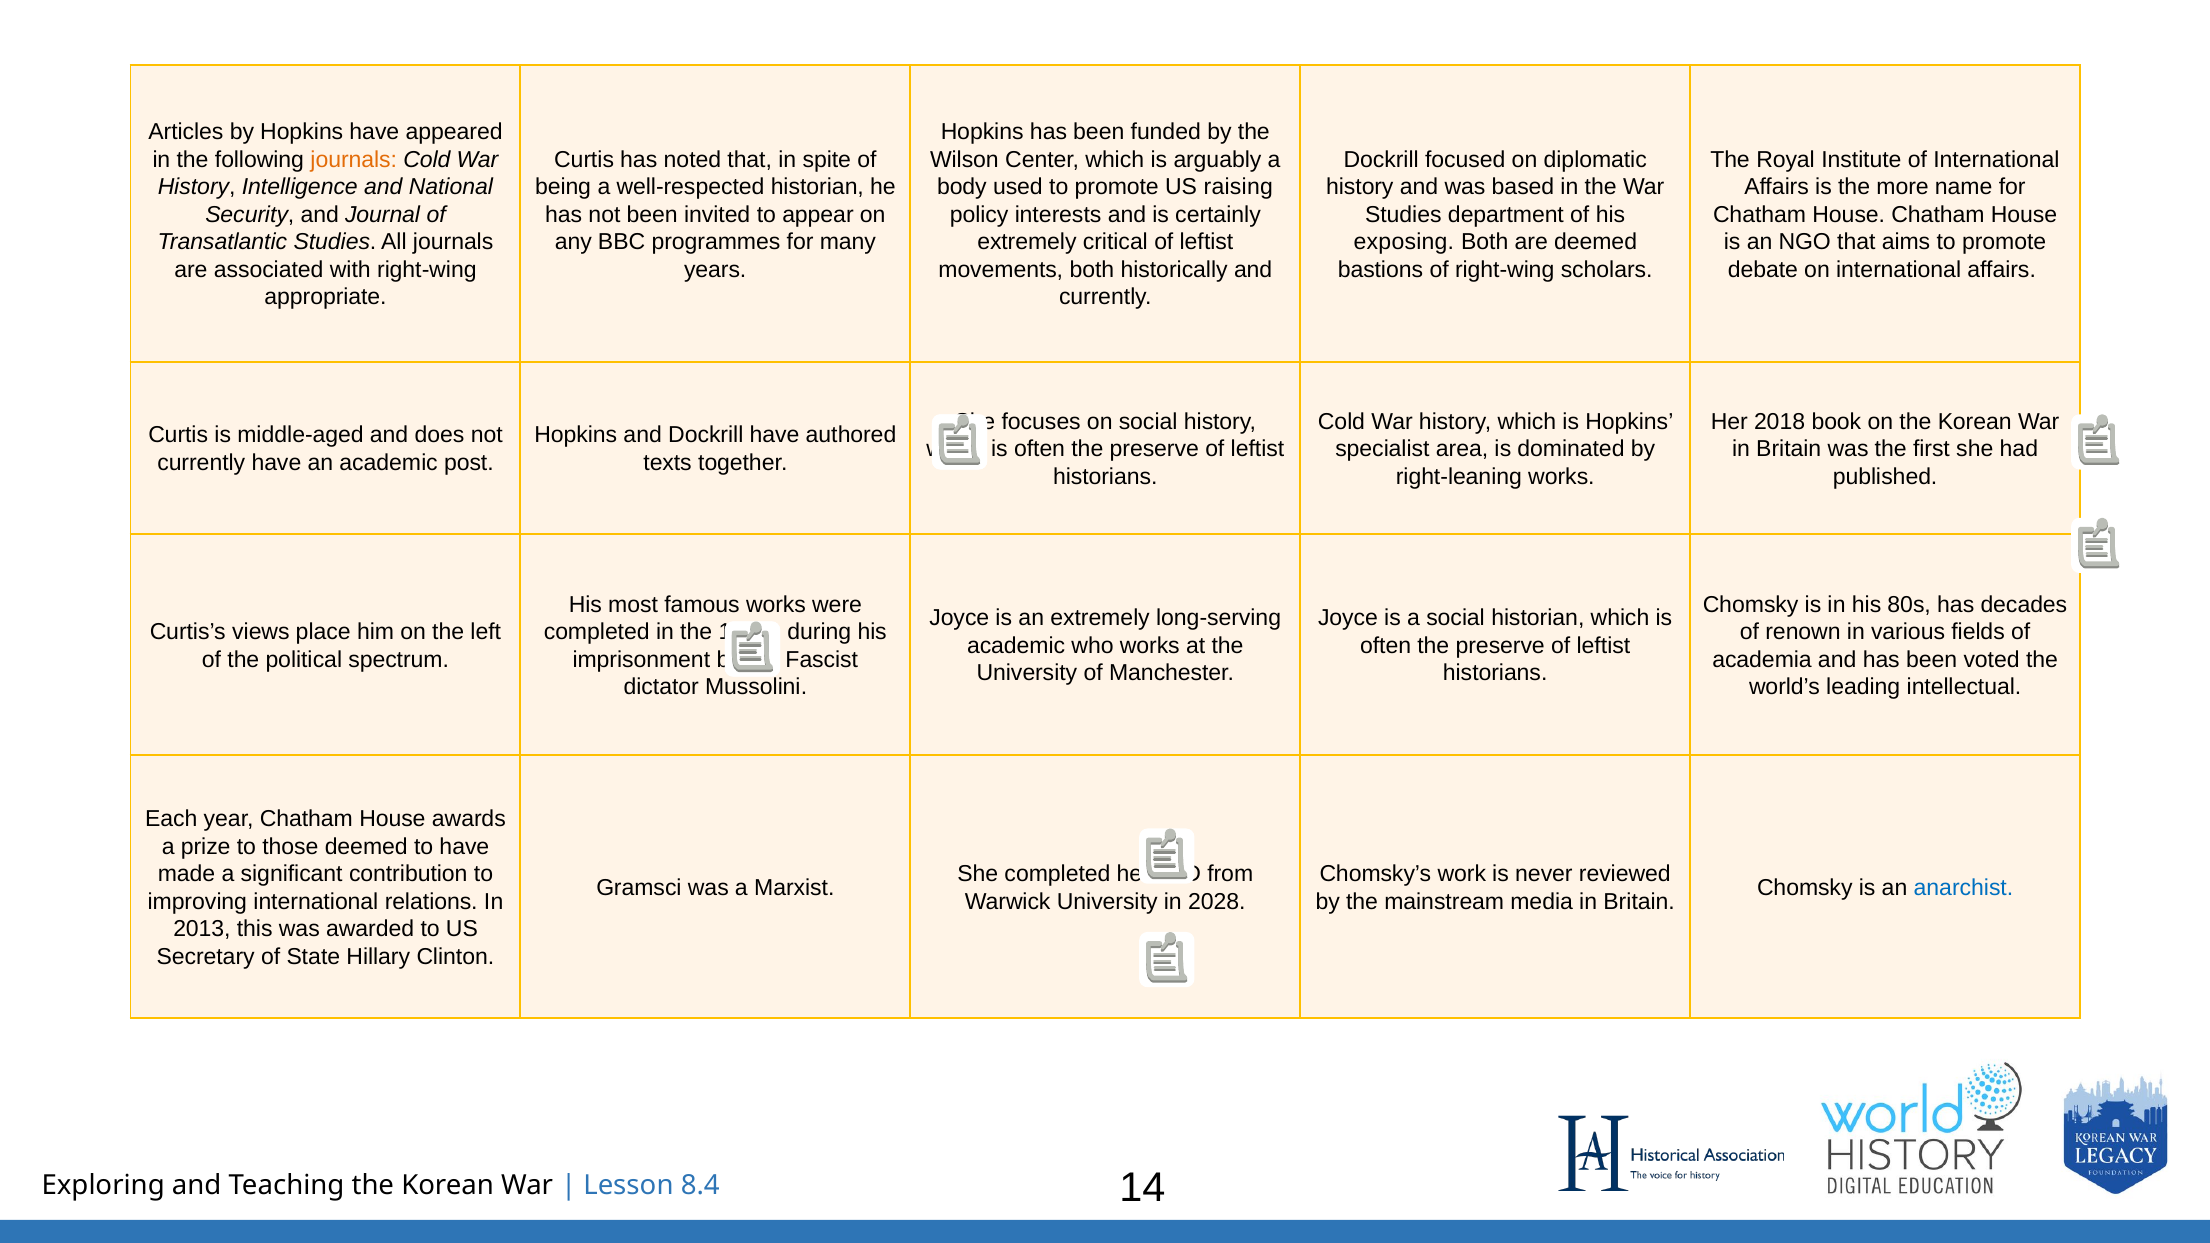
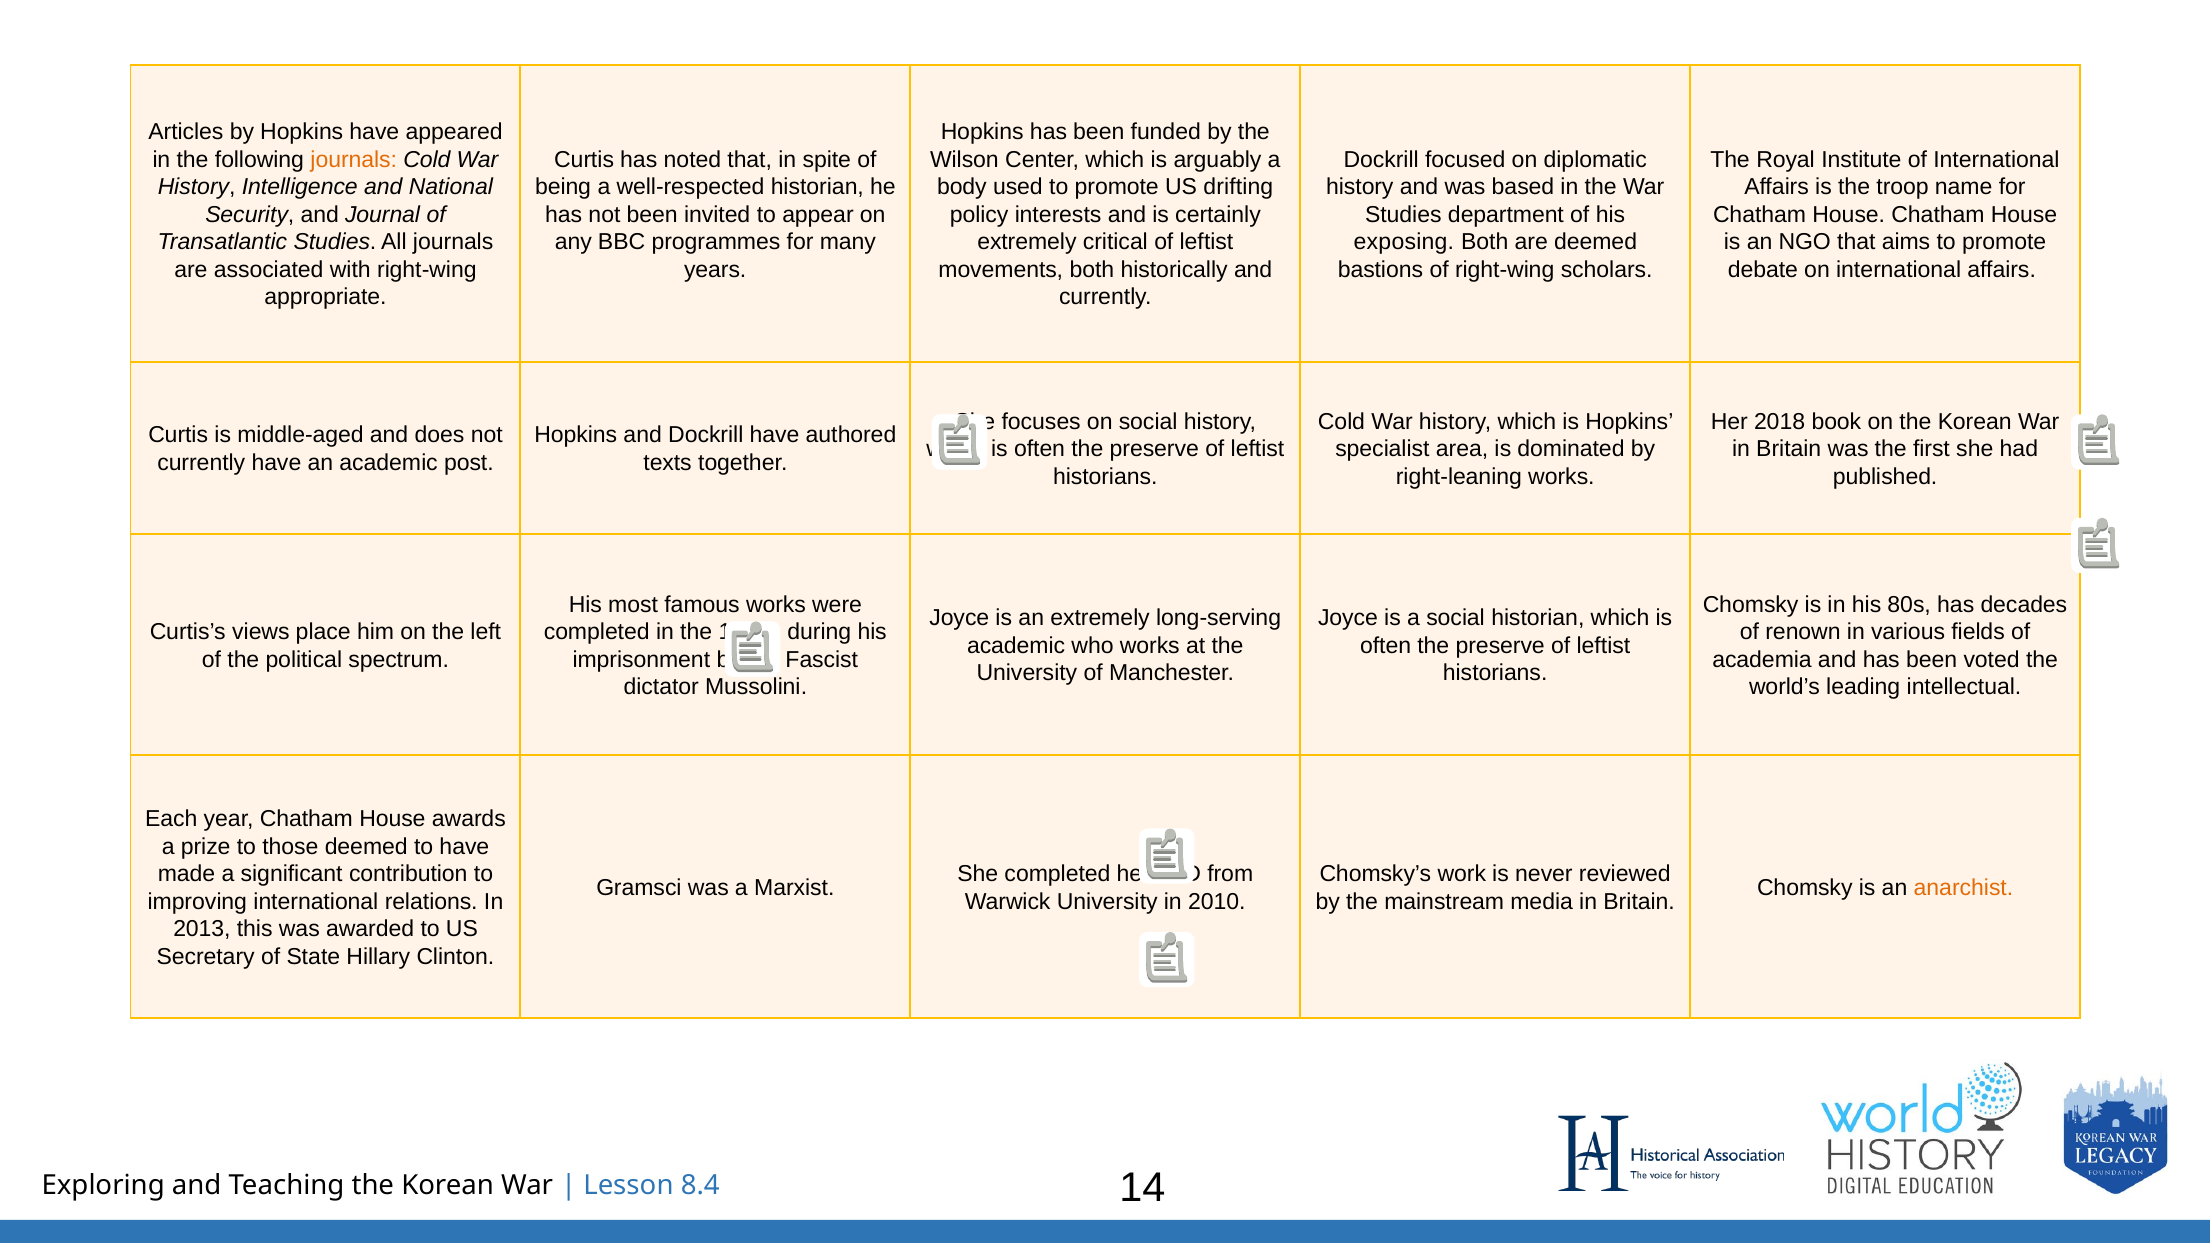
raising: raising -> drifting
more: more -> troop
anarchist colour: blue -> orange
2028: 2028 -> 2010
